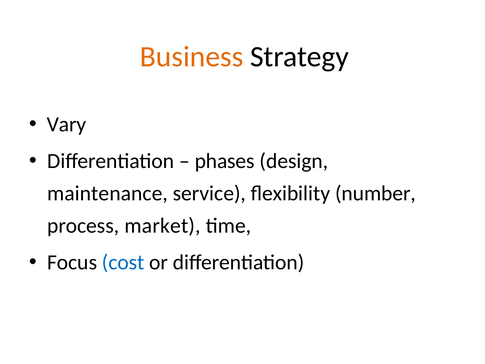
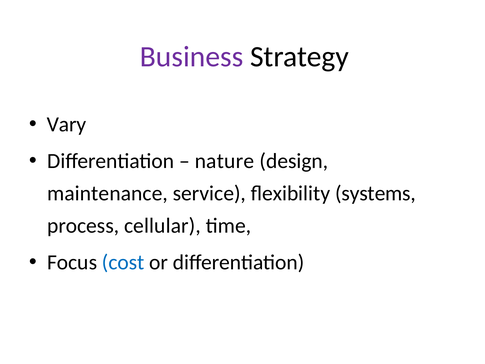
Business colour: orange -> purple
phases: phases -> nature
number: number -> systems
market: market -> cellular
